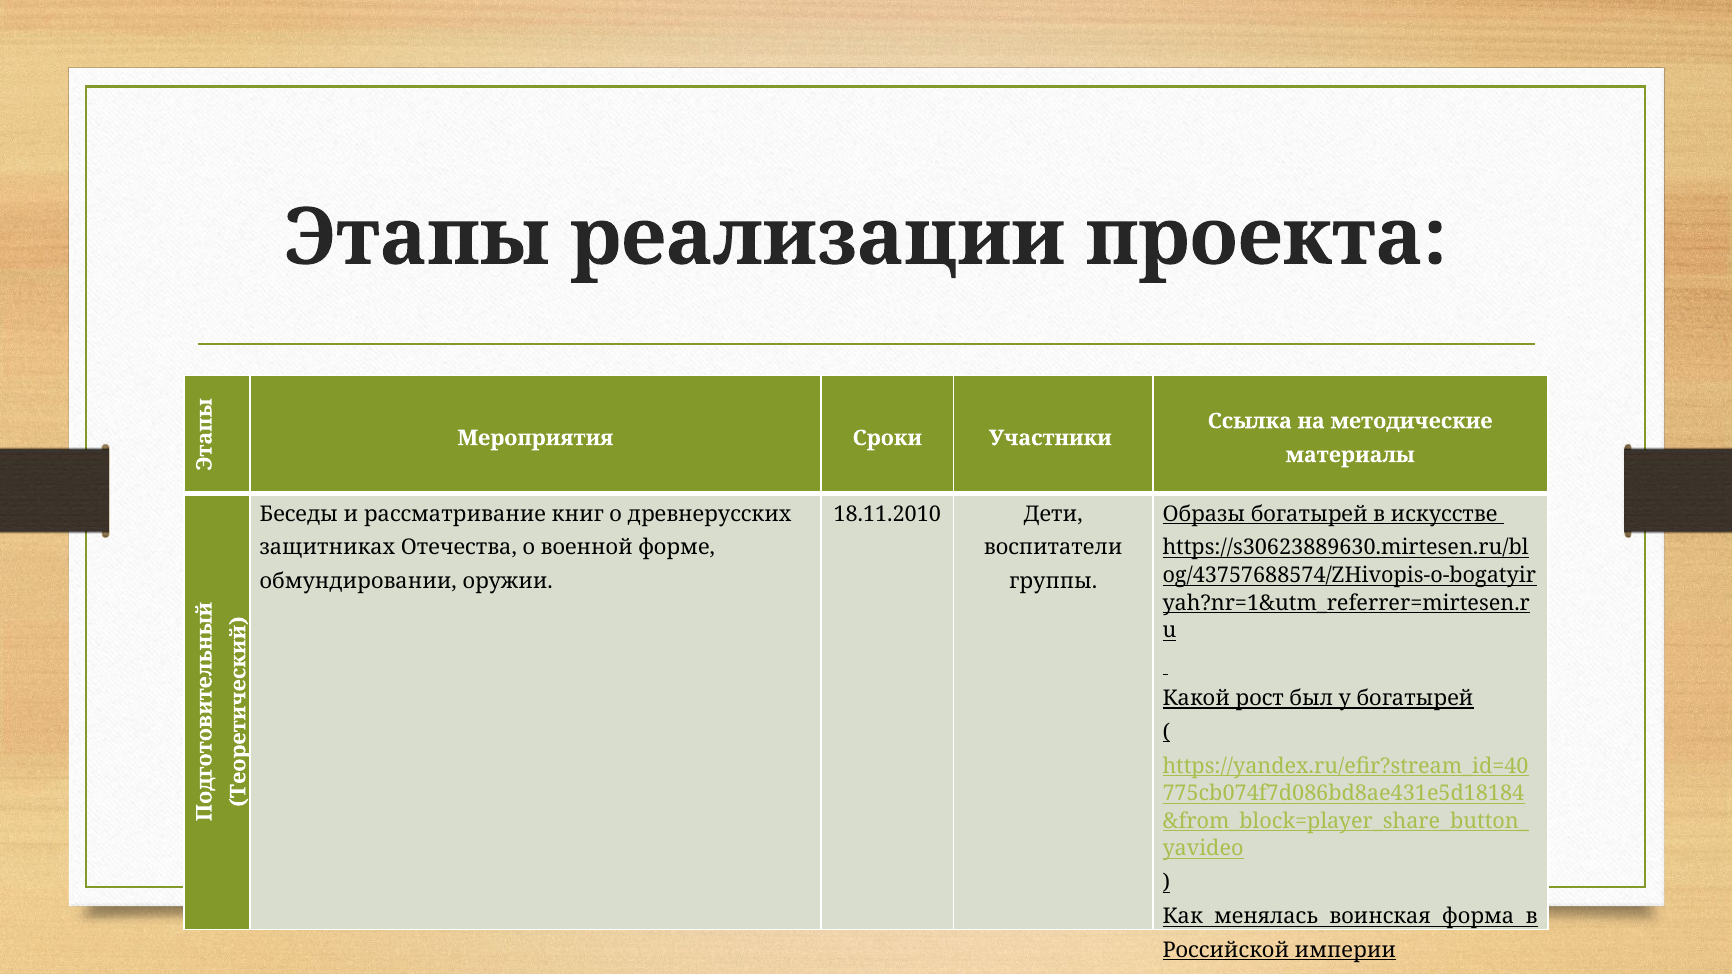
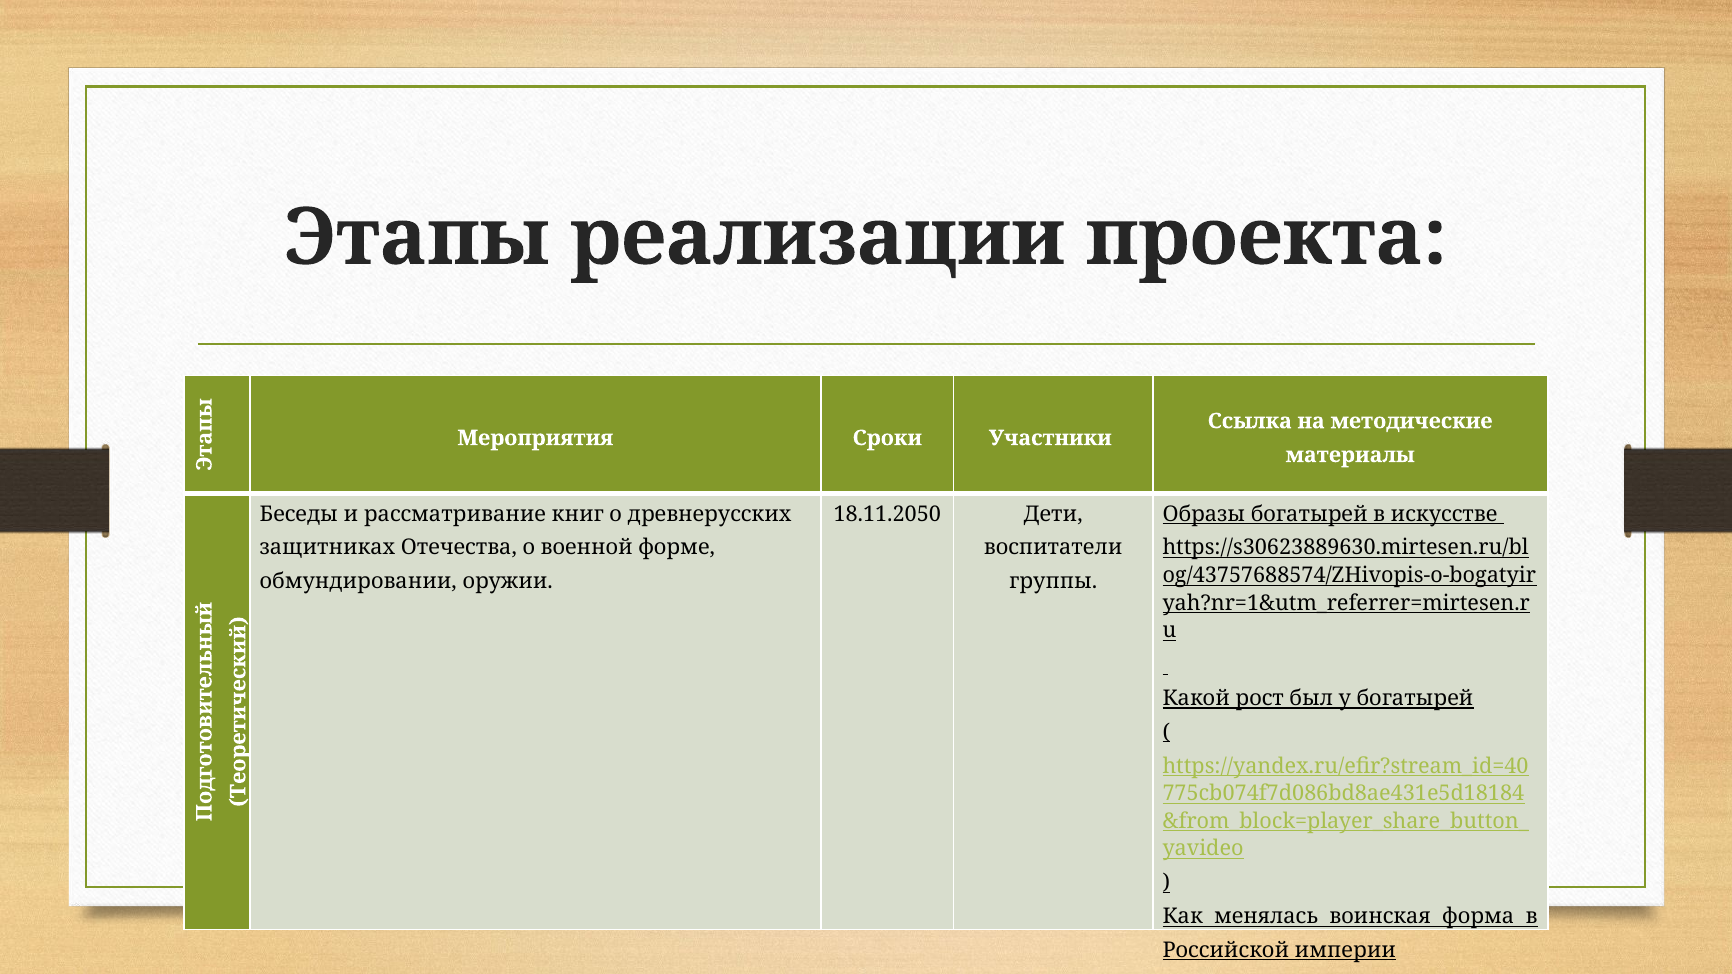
18.11.2010: 18.11.2010 -> 18.11.2050
